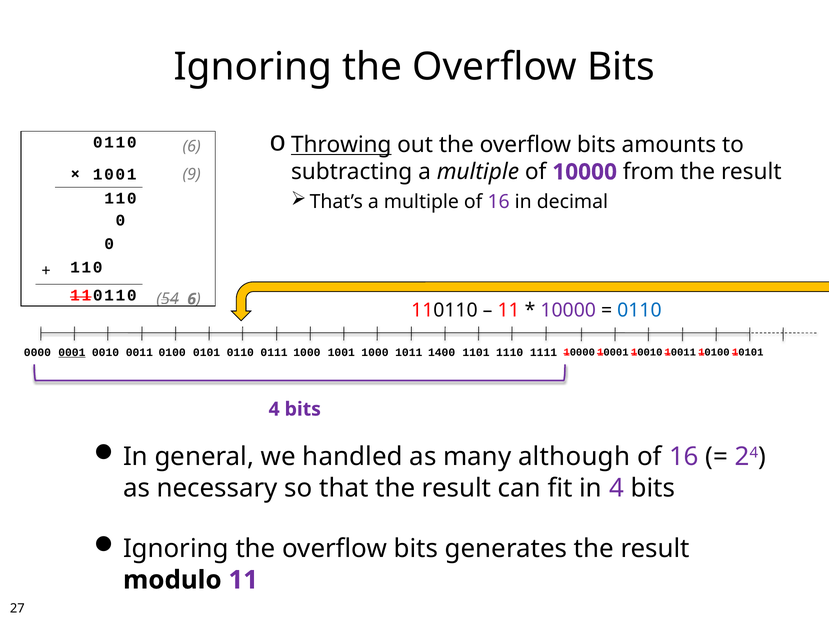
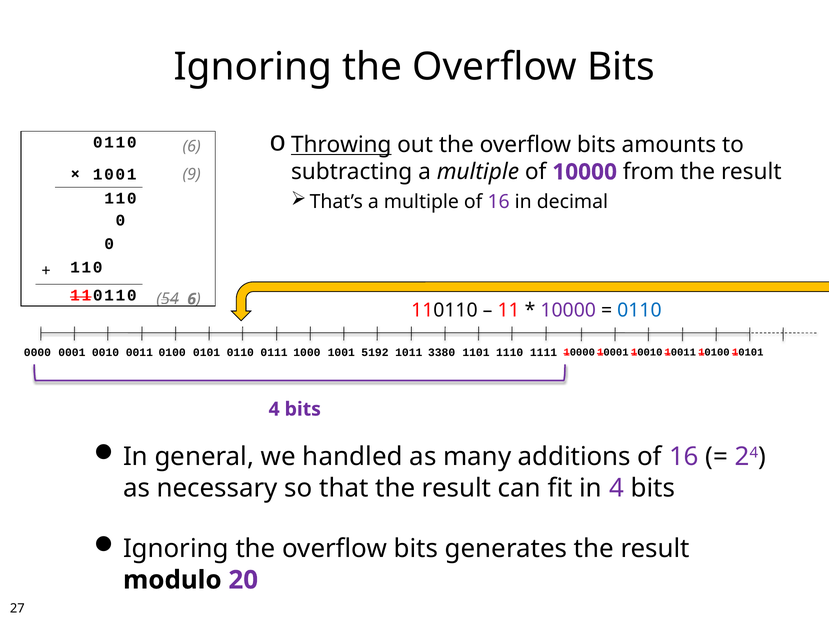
0001 underline: present -> none
1001 1000: 1000 -> 5192
1400: 1400 -> 3380
although: although -> additions
modulo 11: 11 -> 20
